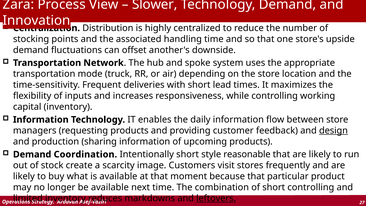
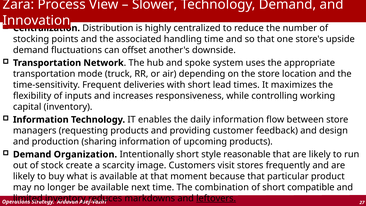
design underline: present -> none
Coordination: Coordination -> Organization
short controlling: controlling -> compatible
